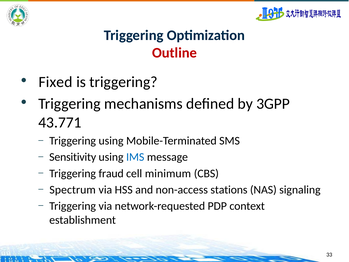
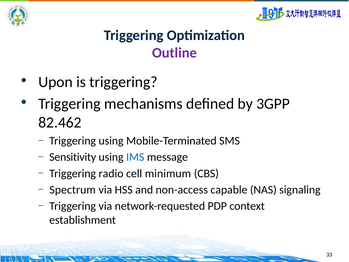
Outline colour: red -> purple
Fixed: Fixed -> Upon
43.771: 43.771 -> 82.462
fraud: fraud -> radio
stations: stations -> capable
